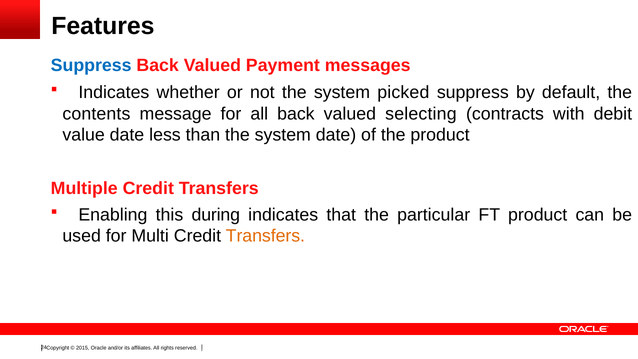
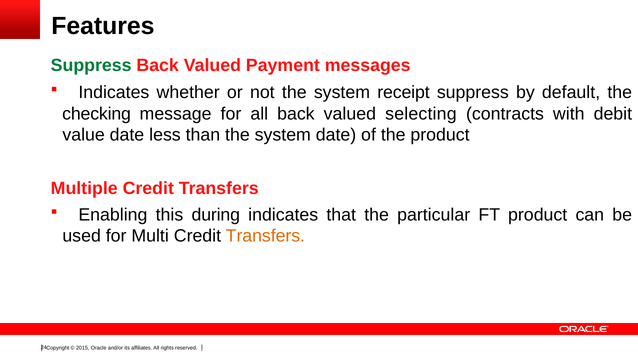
Suppress at (91, 66) colour: blue -> green
picked: picked -> receipt
contents: contents -> checking
